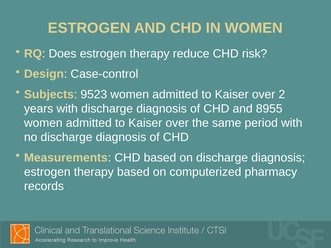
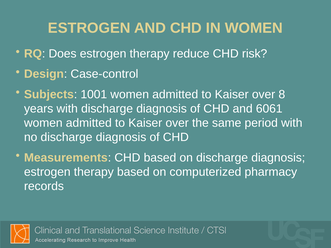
9523: 9523 -> 1001
2: 2 -> 8
8955: 8955 -> 6061
